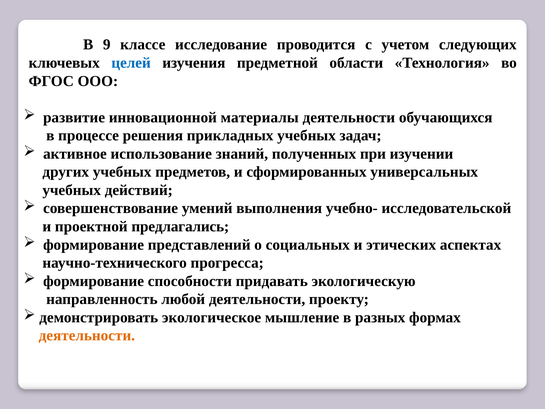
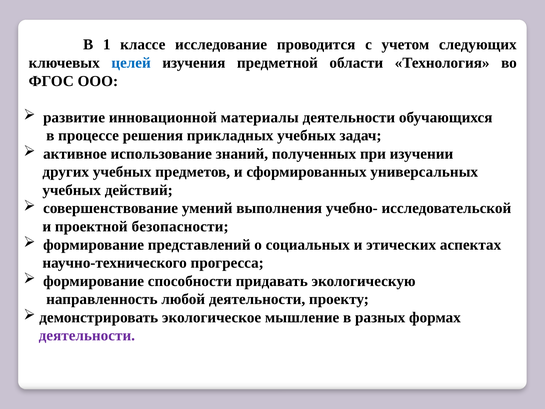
9: 9 -> 1
предлагались: предлагались -> безопасности
деятельности at (87, 335) colour: orange -> purple
